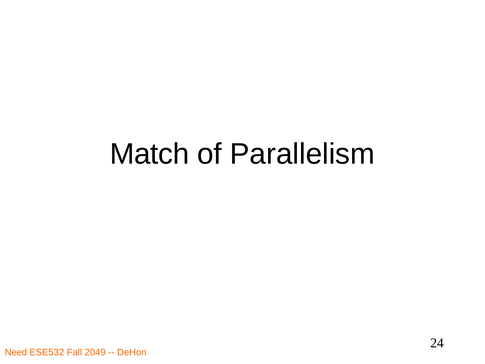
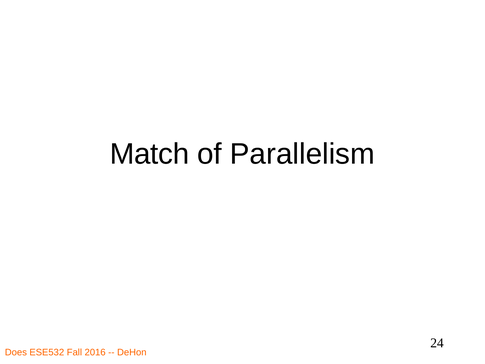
Need: Need -> Does
2049: 2049 -> 2016
